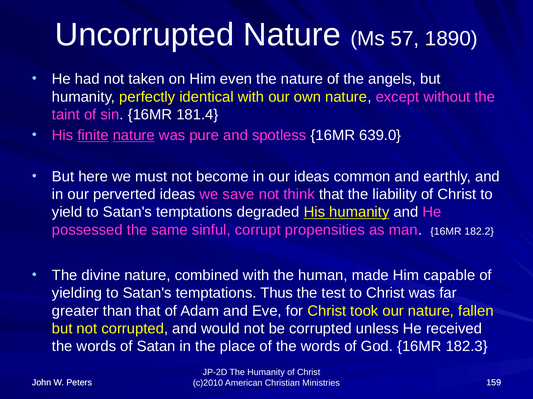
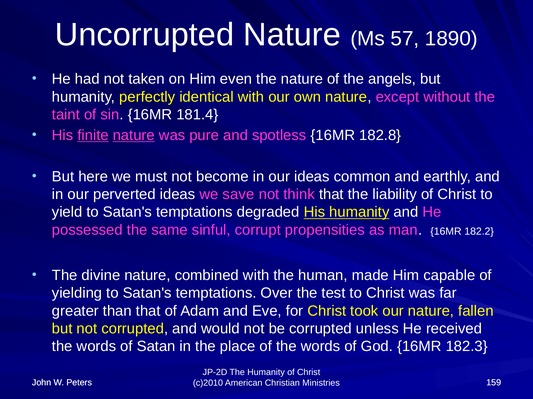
639.0: 639.0 -> 182.8
Thus: Thus -> Over
